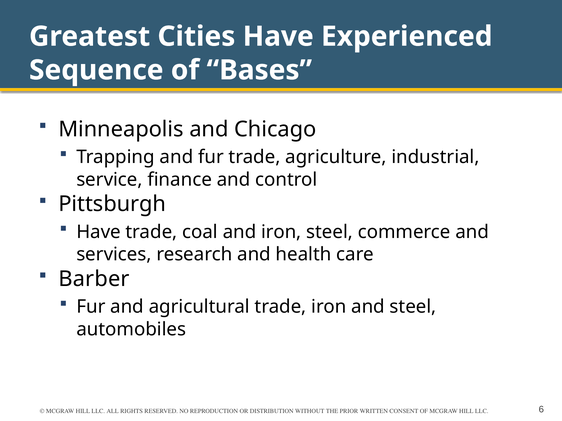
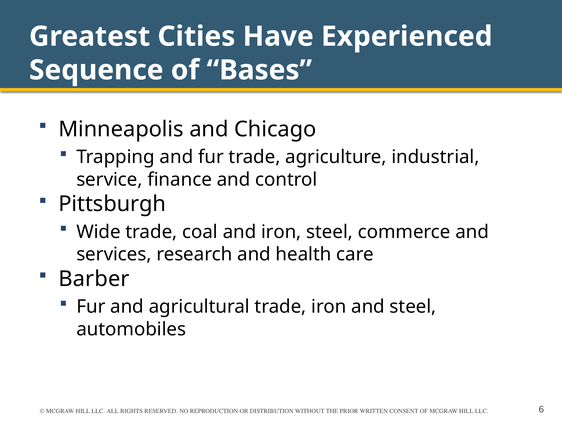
Have at (99, 232): Have -> Wide
